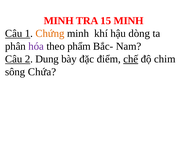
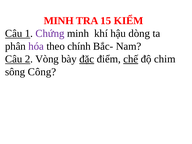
15 MINH: MINH -> KIỂM
Chứng colour: orange -> purple
phẩm: phẩm -> chính
Dung: Dung -> Vòng
đặc underline: none -> present
Chứa: Chứa -> Công
